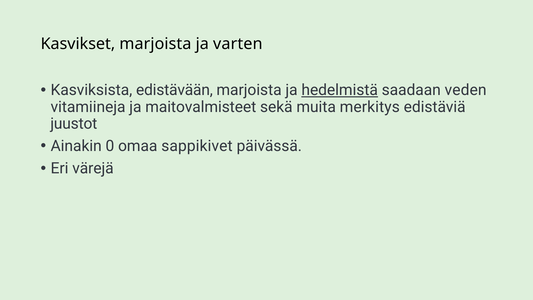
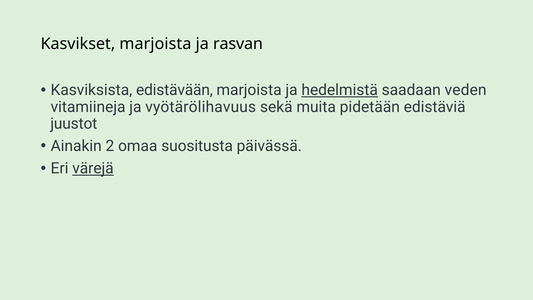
varten: varten -> rasvan
maitovalmisteet: maitovalmisteet -> vyötärölihavuus
merkitys: merkitys -> pidetään
0: 0 -> 2
sappikivet: sappikivet -> suositusta
värejä underline: none -> present
